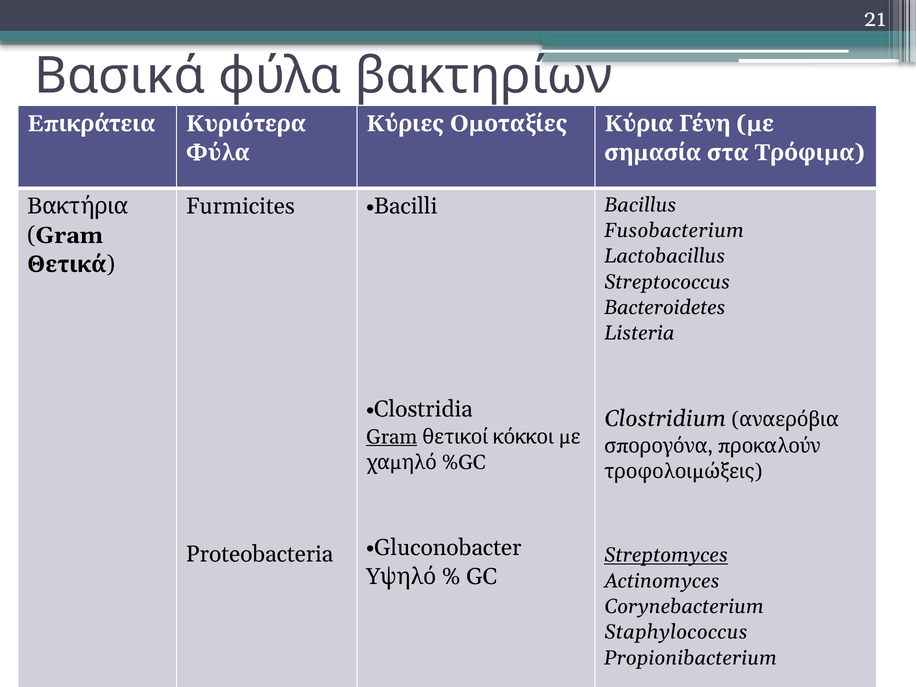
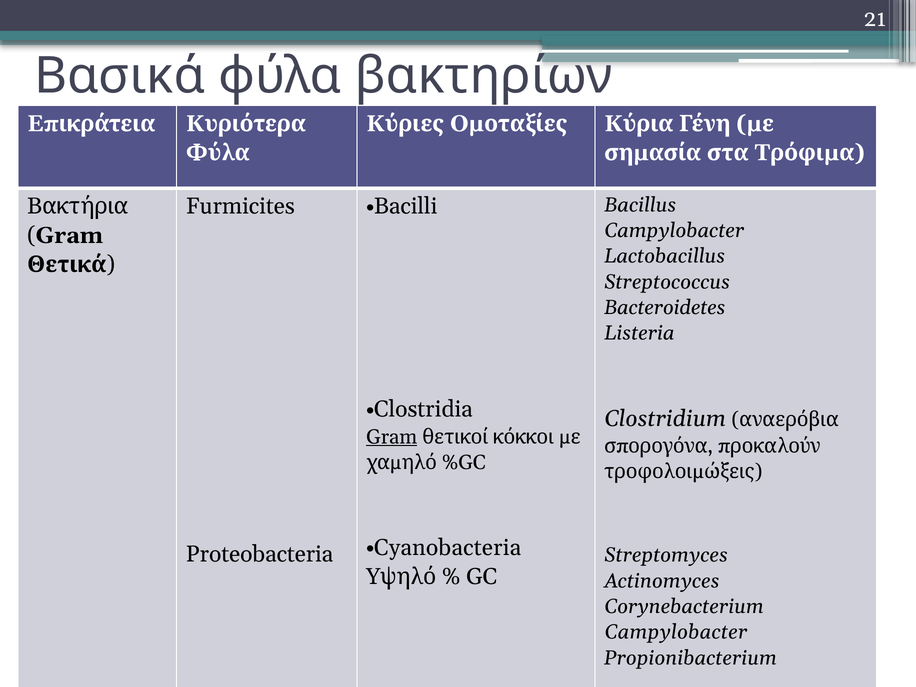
Fusobacterium at (674, 231): Fusobacterium -> Campylobacter
Gluconobacter: Gluconobacter -> Cyanobacteria
Streptomyces underline: present -> none
Staphylococcus at (676, 632): Staphylococcus -> Campylobacter
